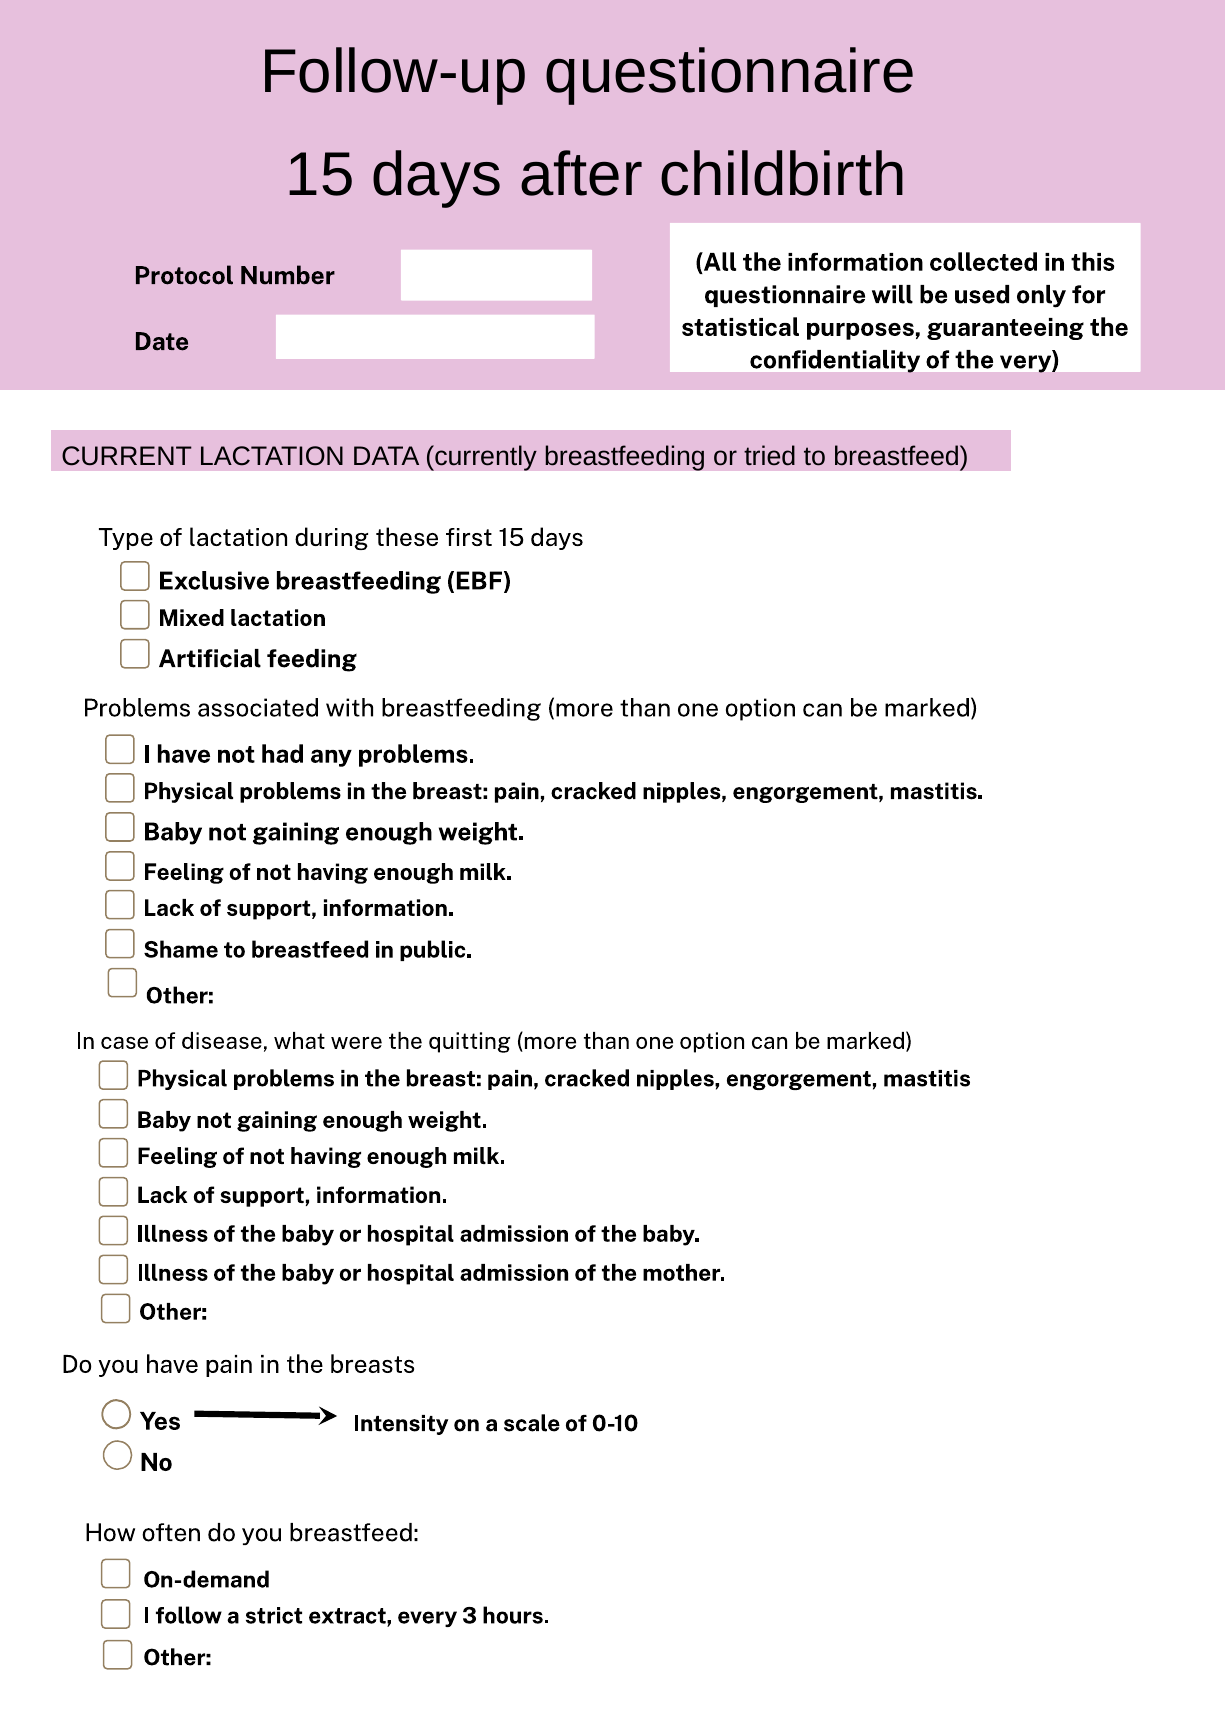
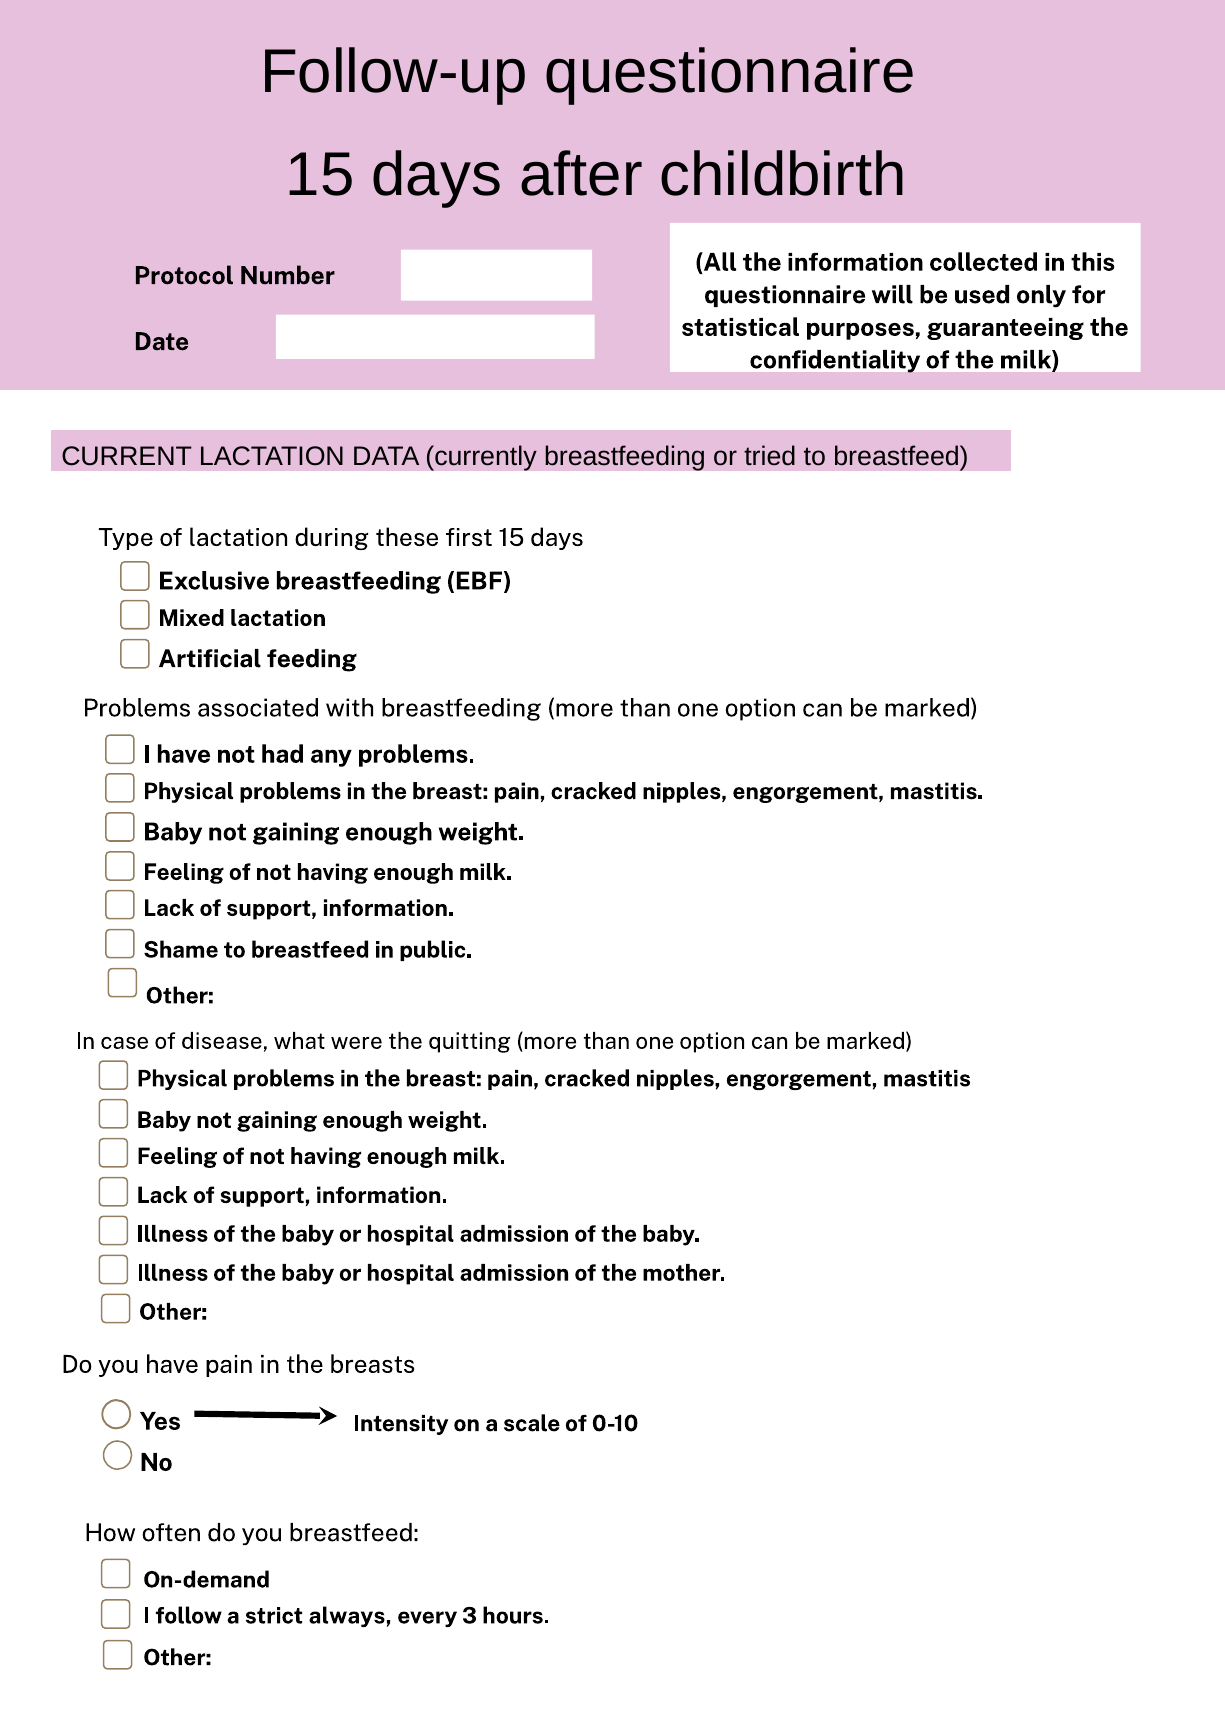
the very: very -> milk
extract: extract -> always
